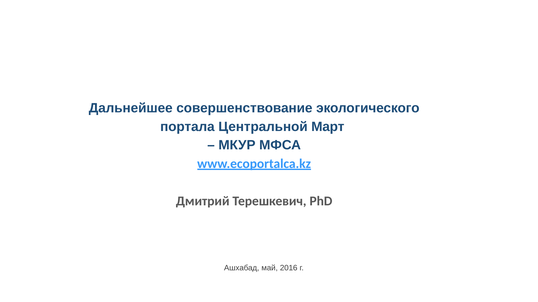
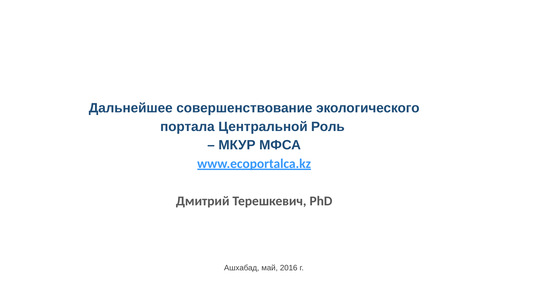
Март: Март -> Роль
